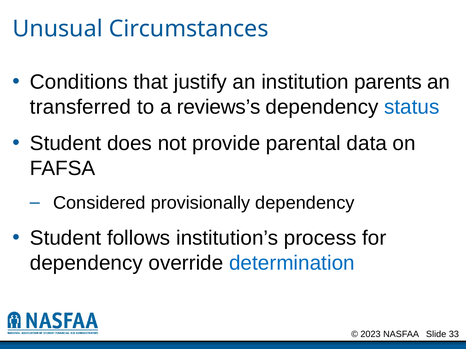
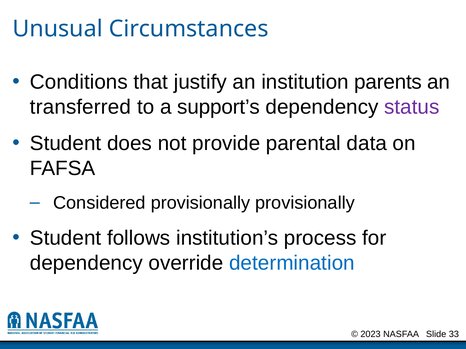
reviews’s: reviews’s -> support’s
status colour: blue -> purple
provisionally dependency: dependency -> provisionally
